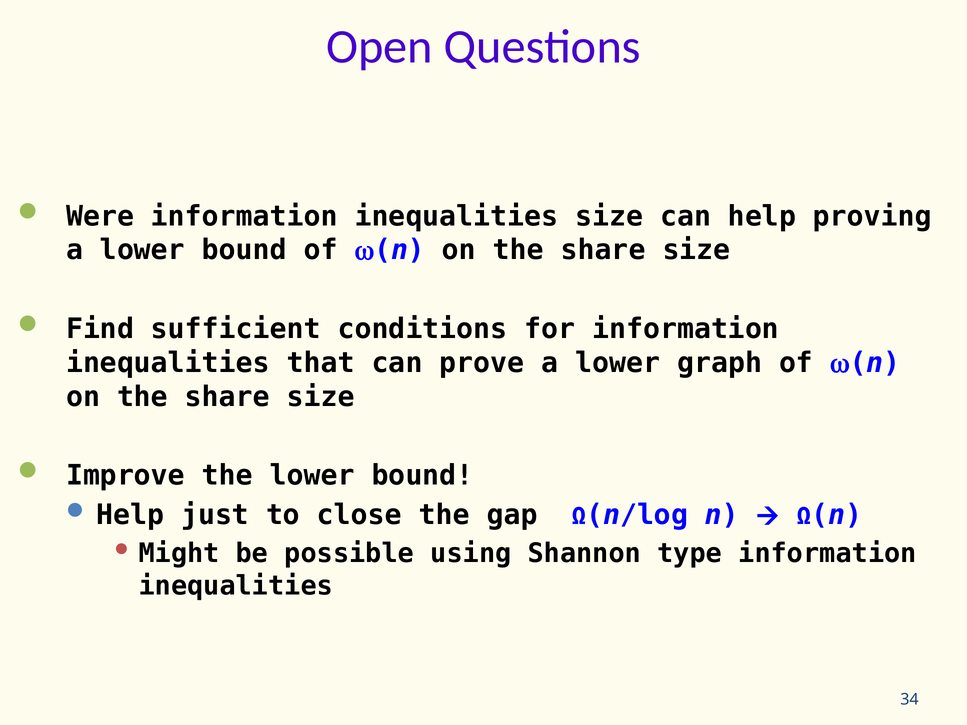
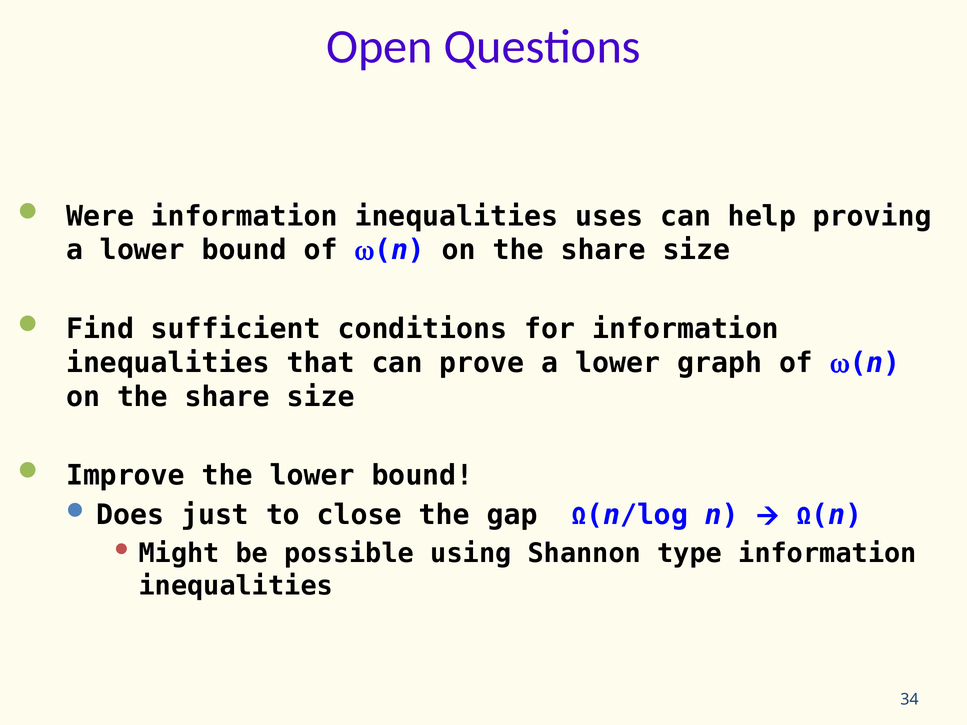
inequalities size: size -> uses
Help at (130, 515): Help -> Does
